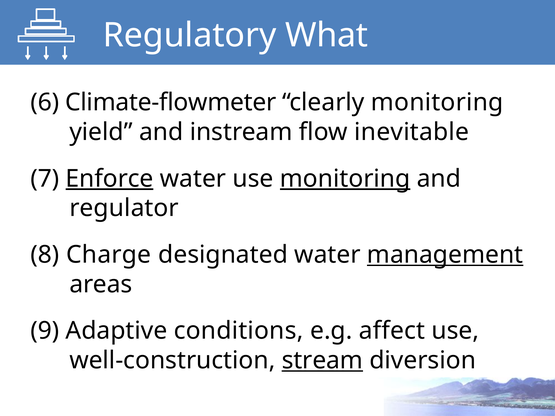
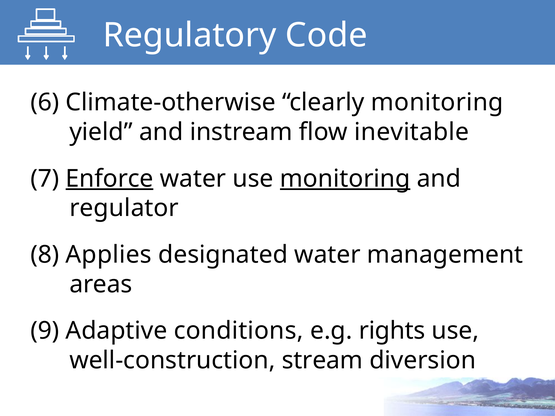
What: What -> Code
Climate-flowmeter: Climate-flowmeter -> Climate-otherwise
Charge: Charge -> Applies
management underline: present -> none
affect: affect -> rights
stream underline: present -> none
